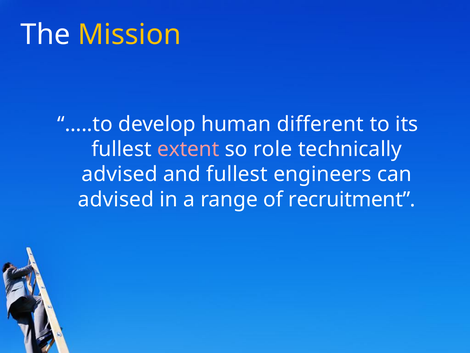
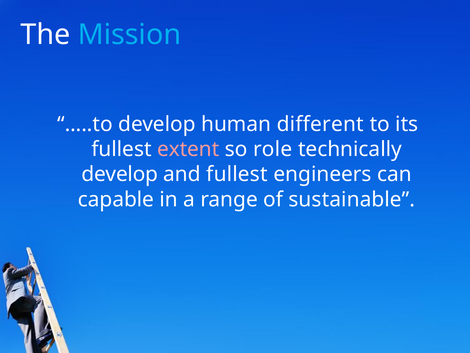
Mission colour: yellow -> light blue
advised at (120, 174): advised -> develop
advised at (116, 199): advised -> capable
recruitment: recruitment -> sustainable
